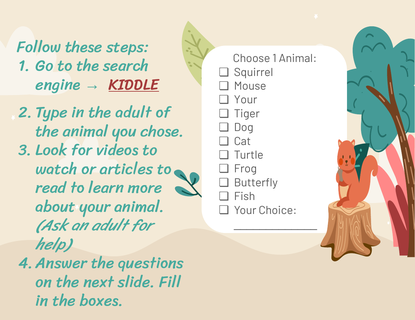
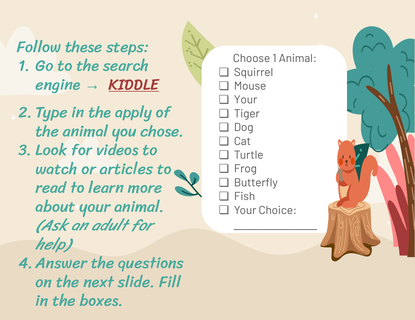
the adult: adult -> apply
